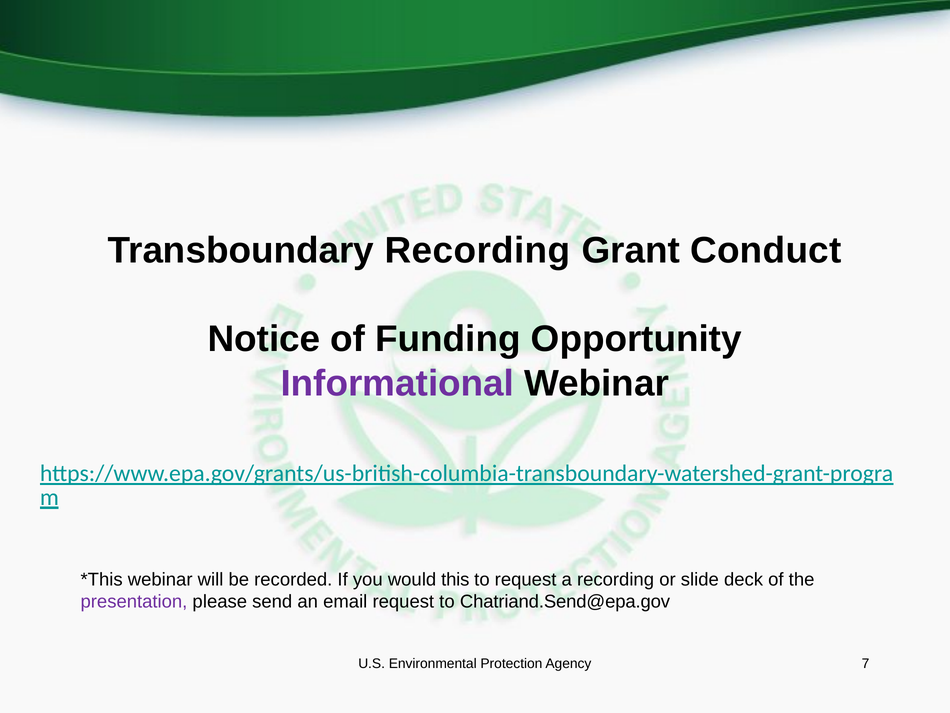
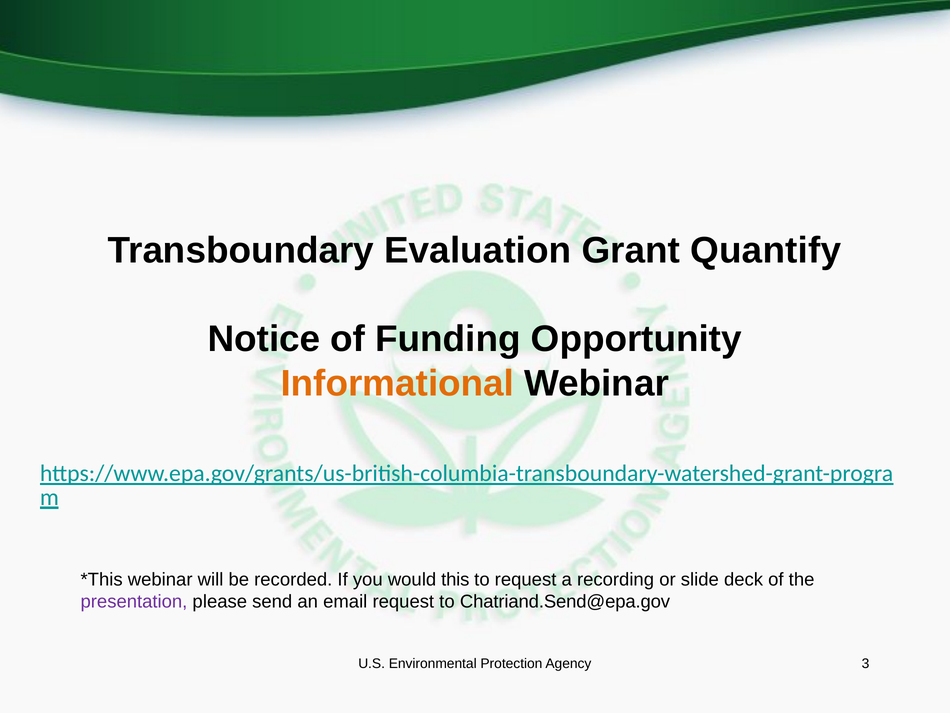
Transboundary Recording: Recording -> Evaluation
Conduct: Conduct -> Quantify
Informational colour: purple -> orange
7: 7 -> 3
